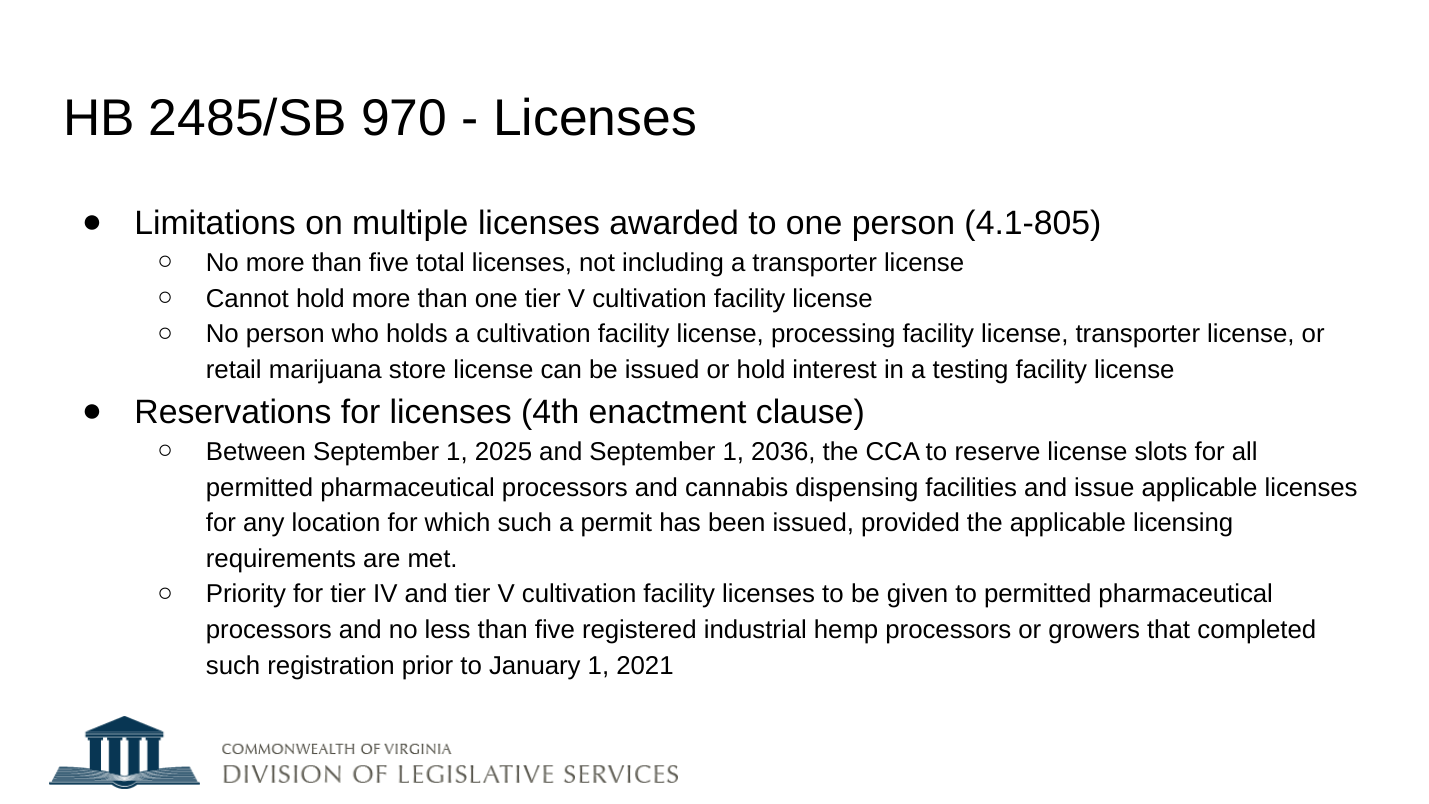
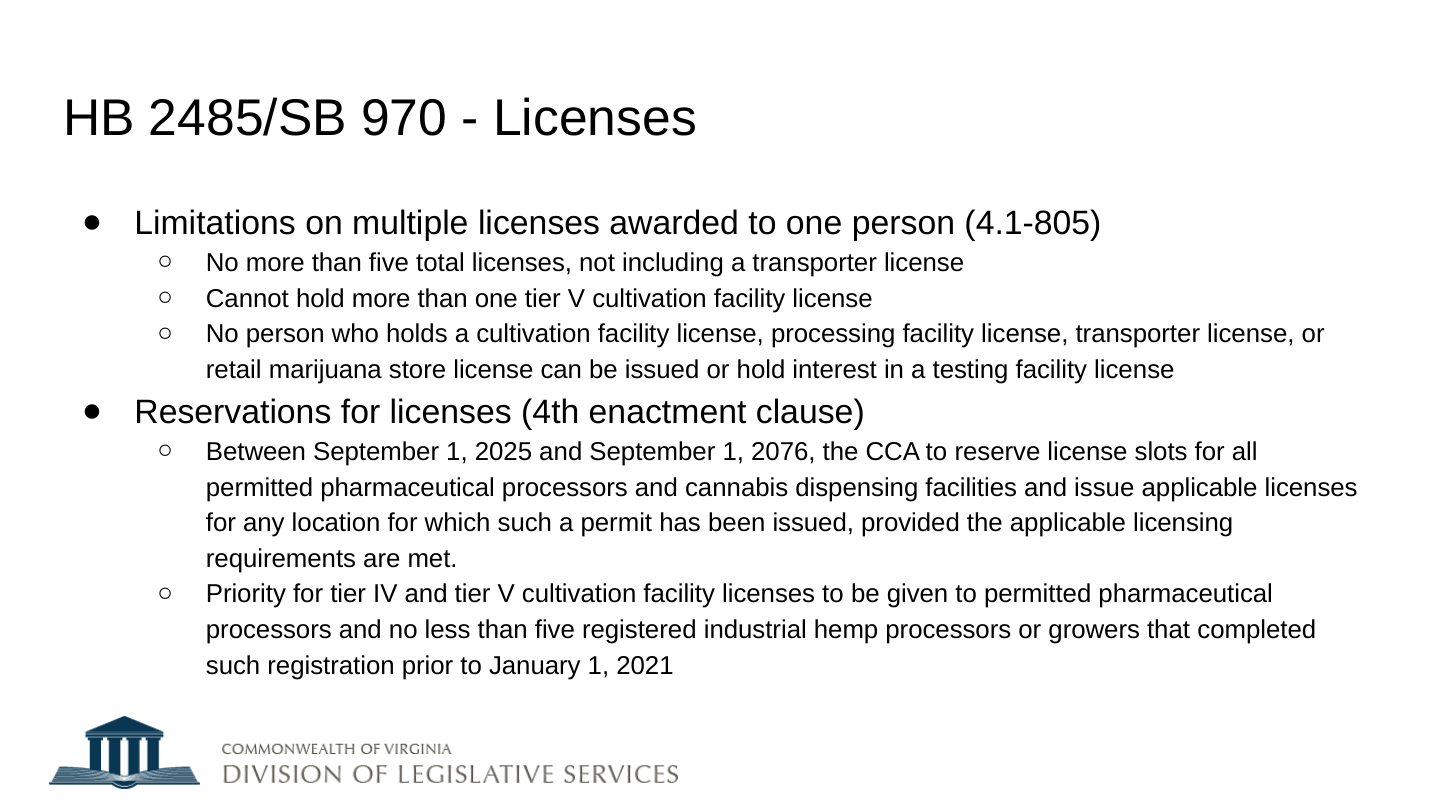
2036: 2036 -> 2076
